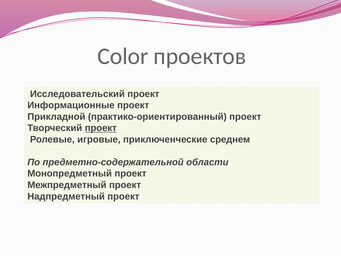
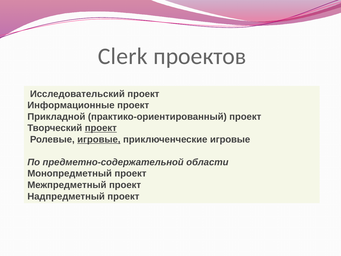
Color: Color -> Clerk
игровые at (99, 139) underline: none -> present
приключенческие среднем: среднем -> игровые
